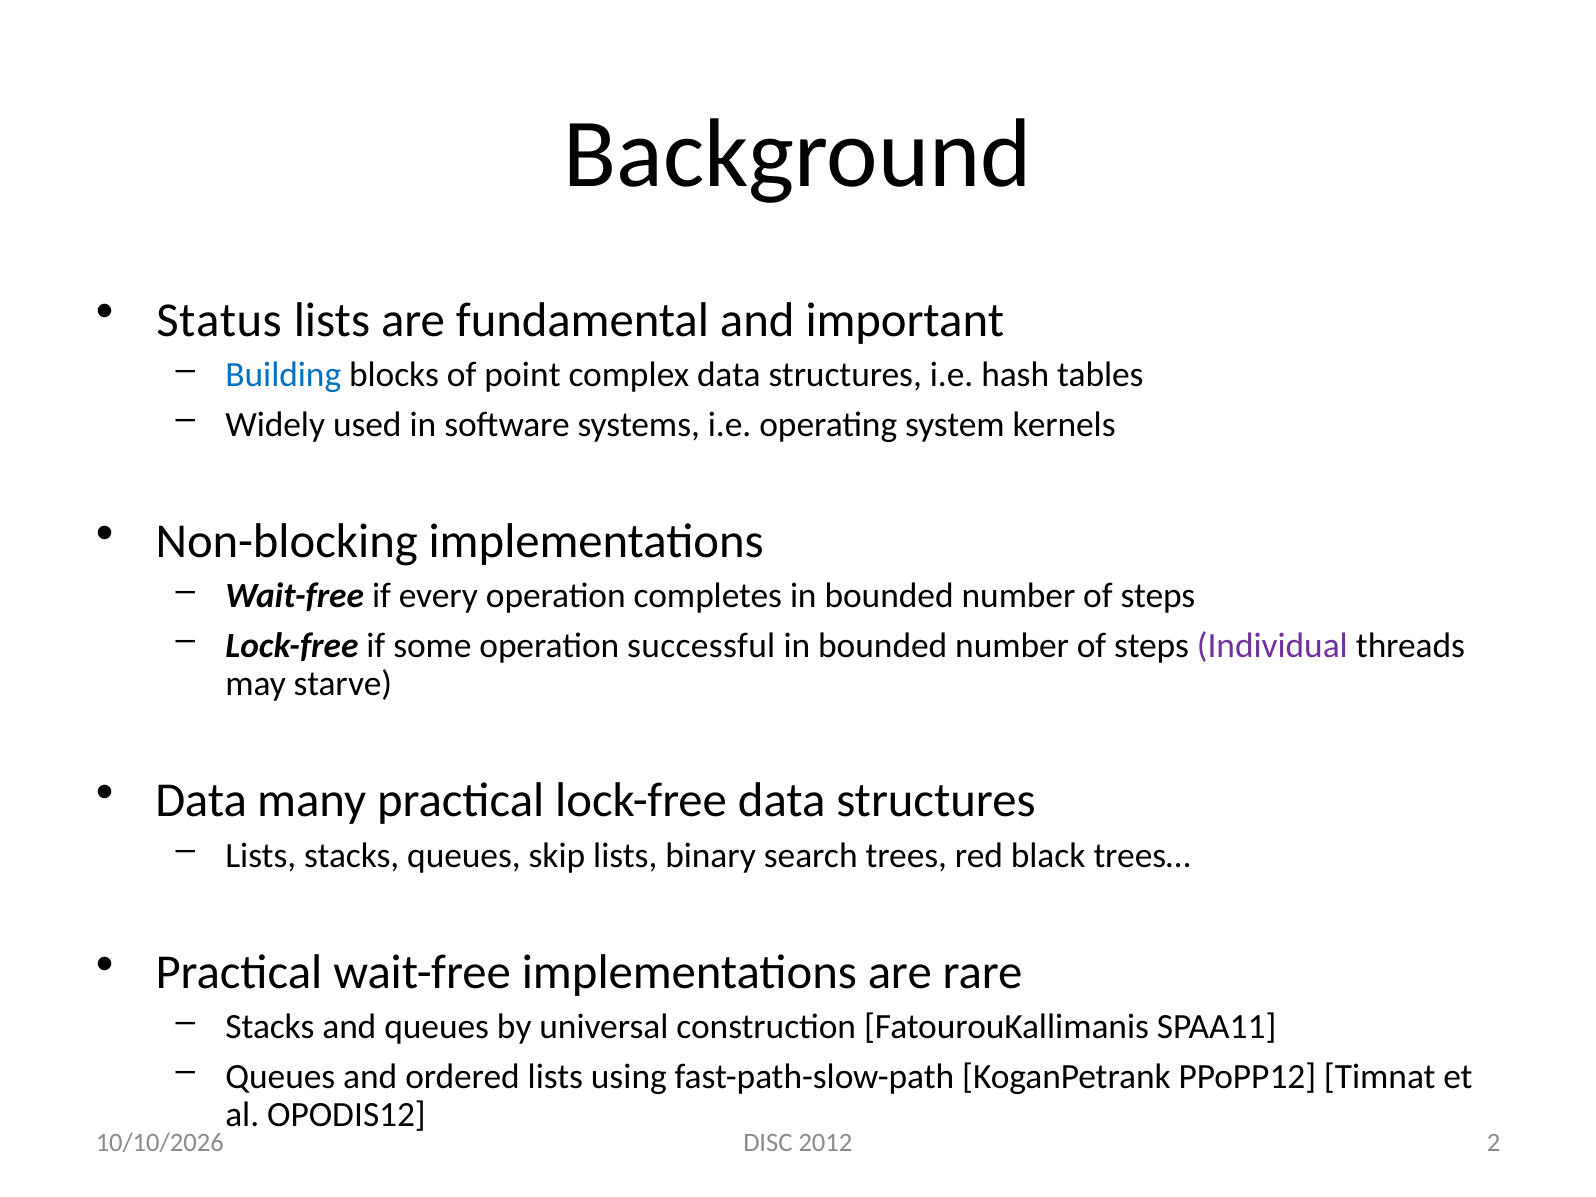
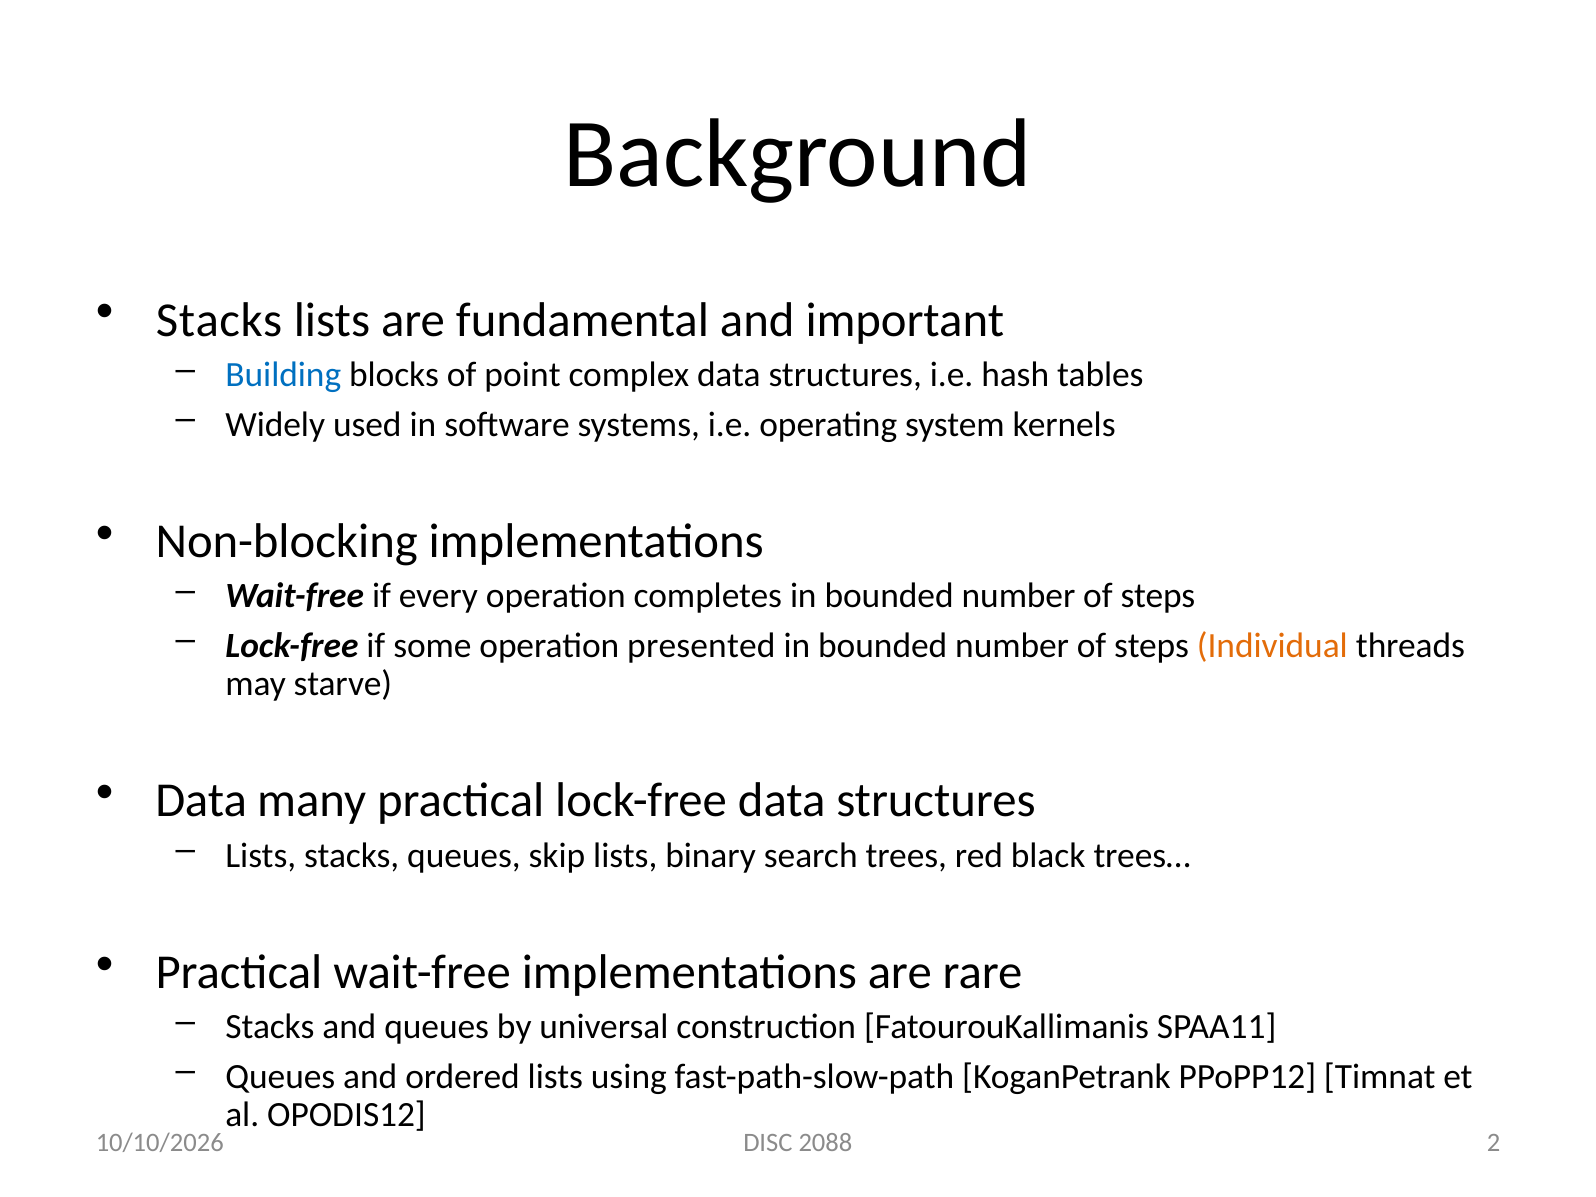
Status at (219, 320): Status -> Stacks
successful: successful -> presented
Individual colour: purple -> orange
2012: 2012 -> 2088
